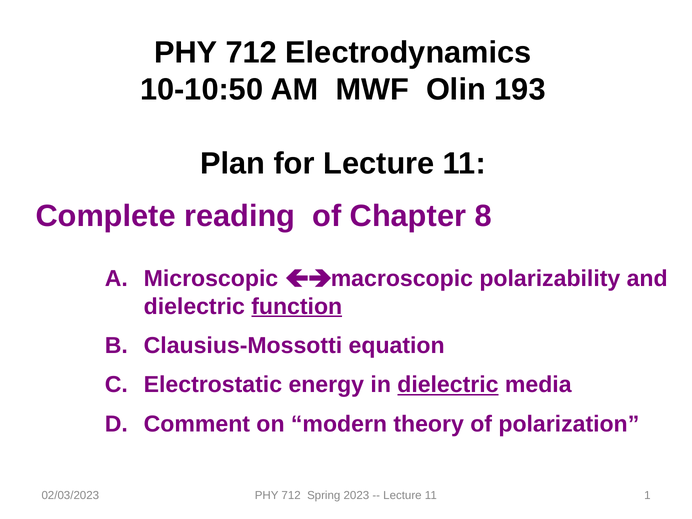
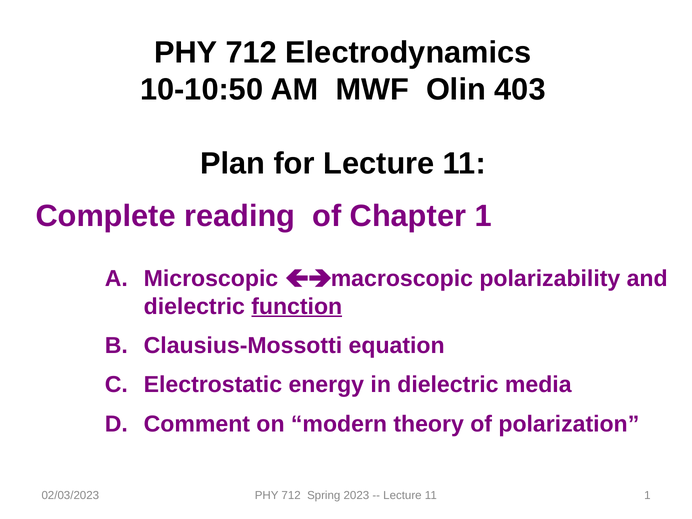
193: 193 -> 403
Chapter 8: 8 -> 1
dielectric at (448, 385) underline: present -> none
